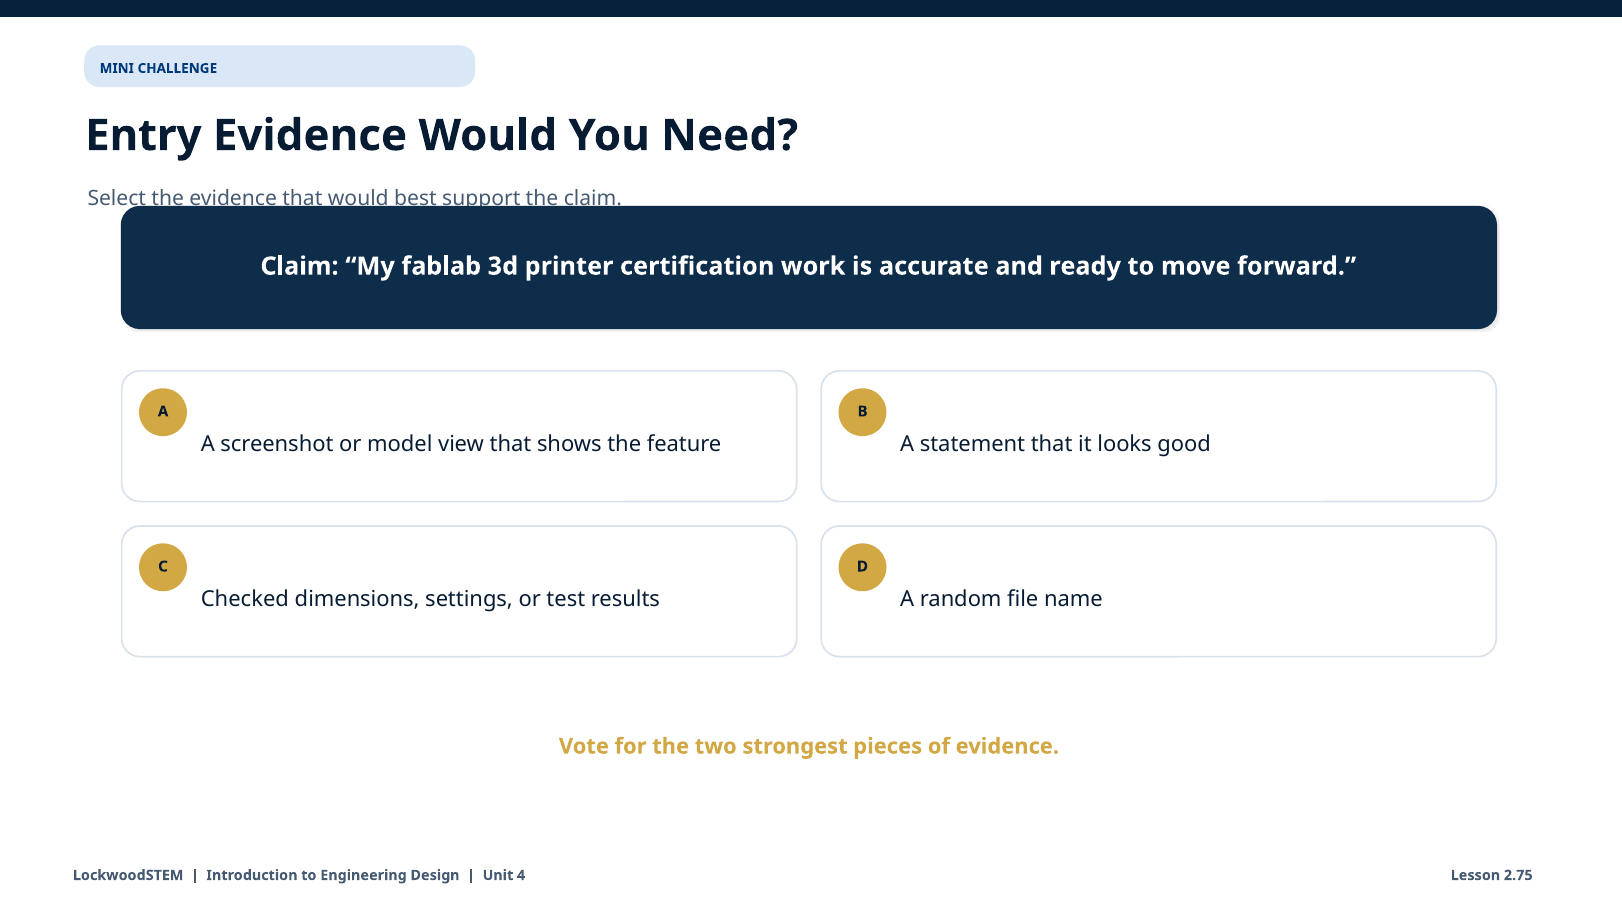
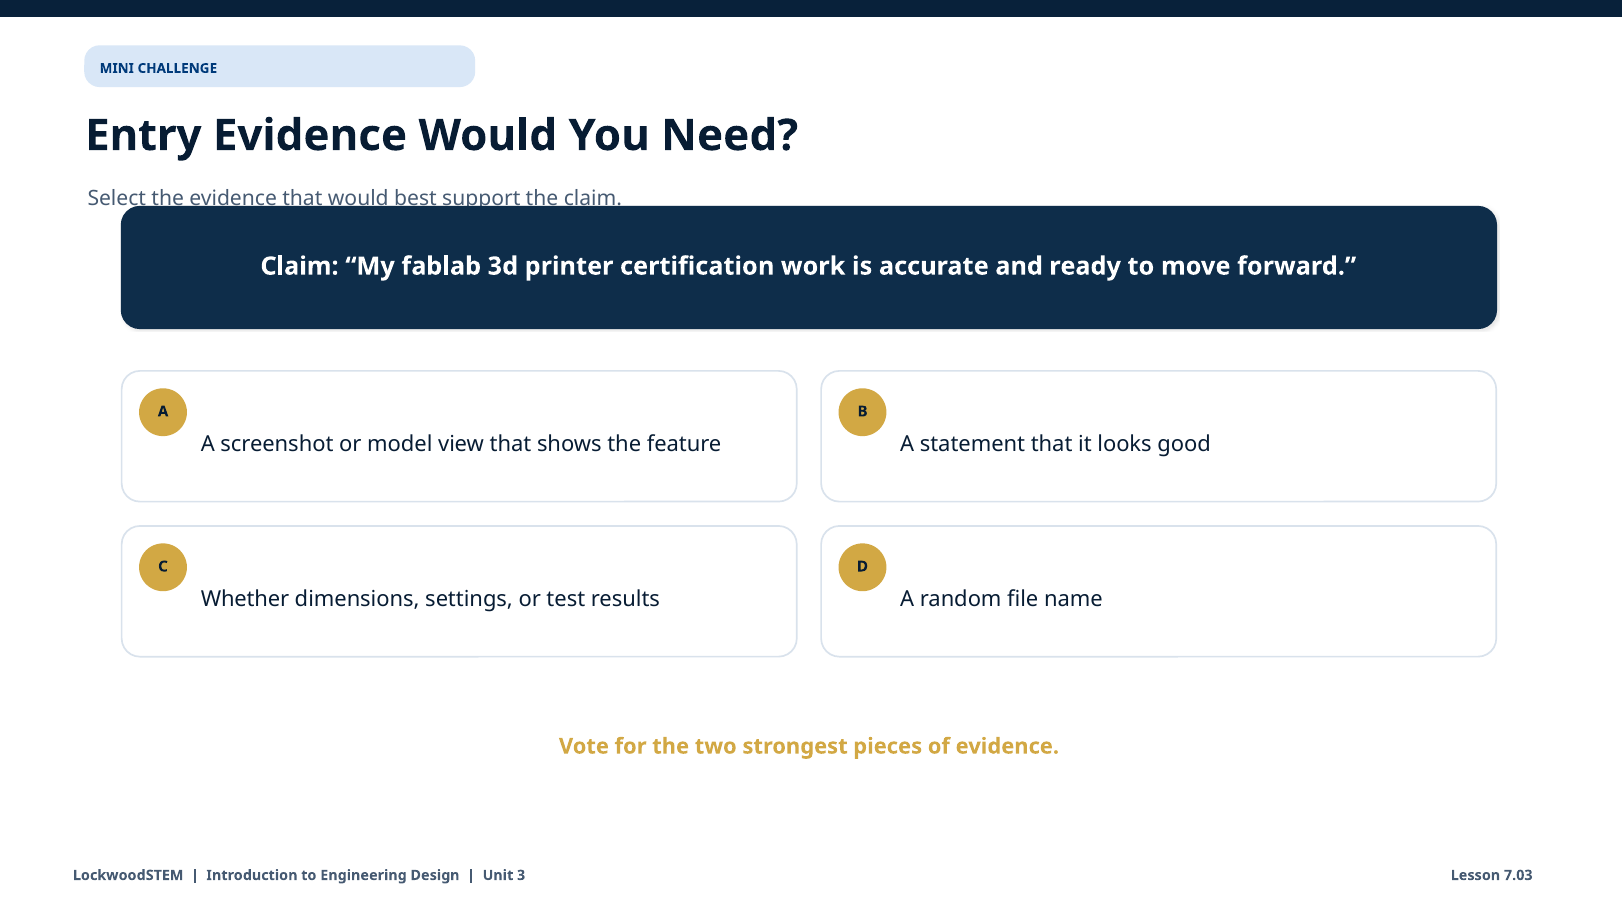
Checked: Checked -> Whether
4: 4 -> 3
2.75: 2.75 -> 7.03
